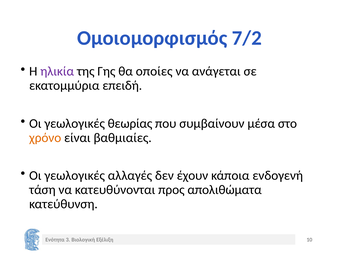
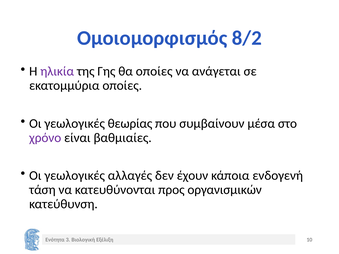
7/2: 7/2 -> 8/2
εκατομμύρια επειδή: επειδή -> οποίες
χρόνο colour: orange -> purple
απολιθώματα: απολιθώματα -> οργανισμικών
